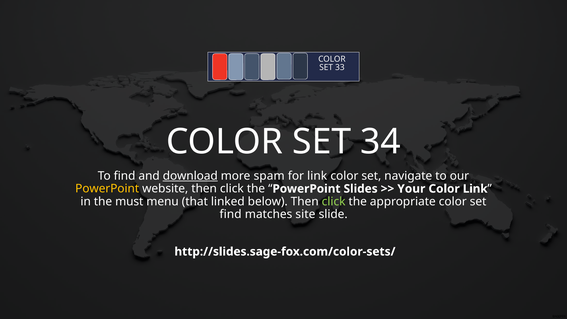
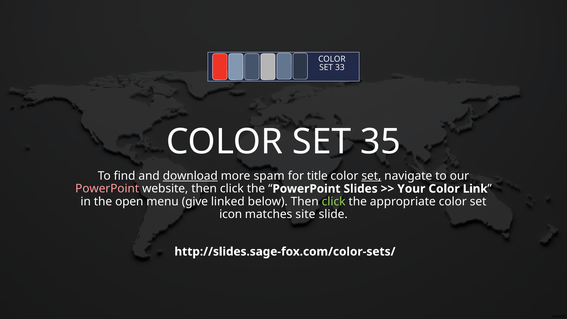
34: 34 -> 35
for link: link -> title
set at (371, 176) underline: none -> present
PowerPoint at (107, 189) colour: yellow -> pink
must: must -> open
that: that -> give
find at (231, 214): find -> icon
